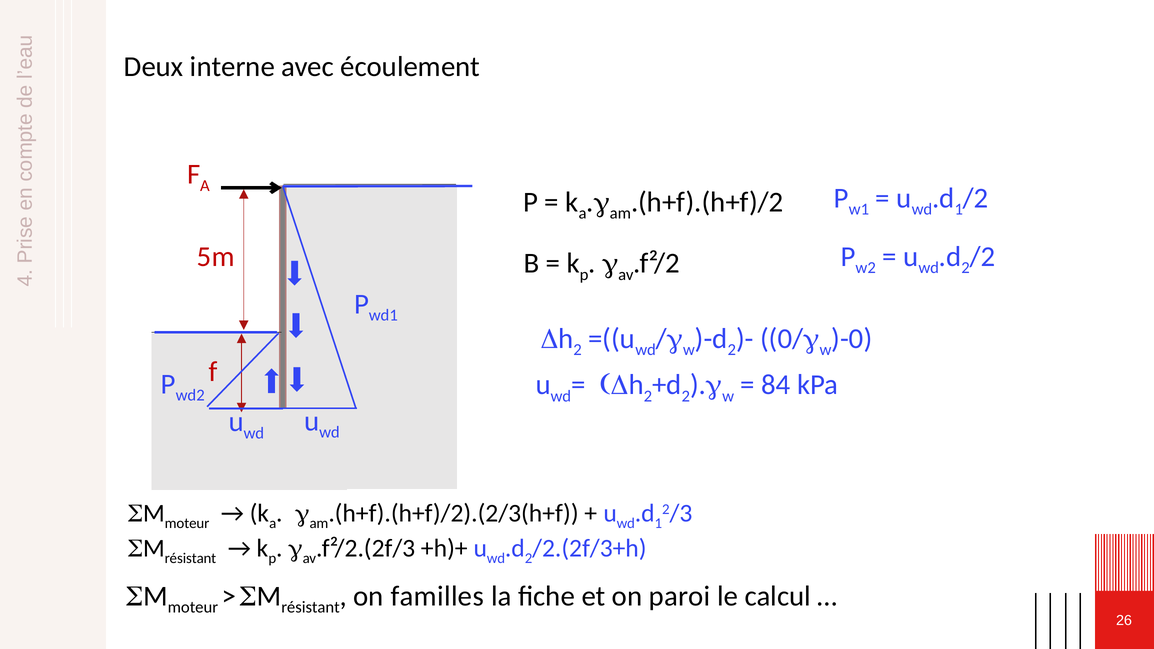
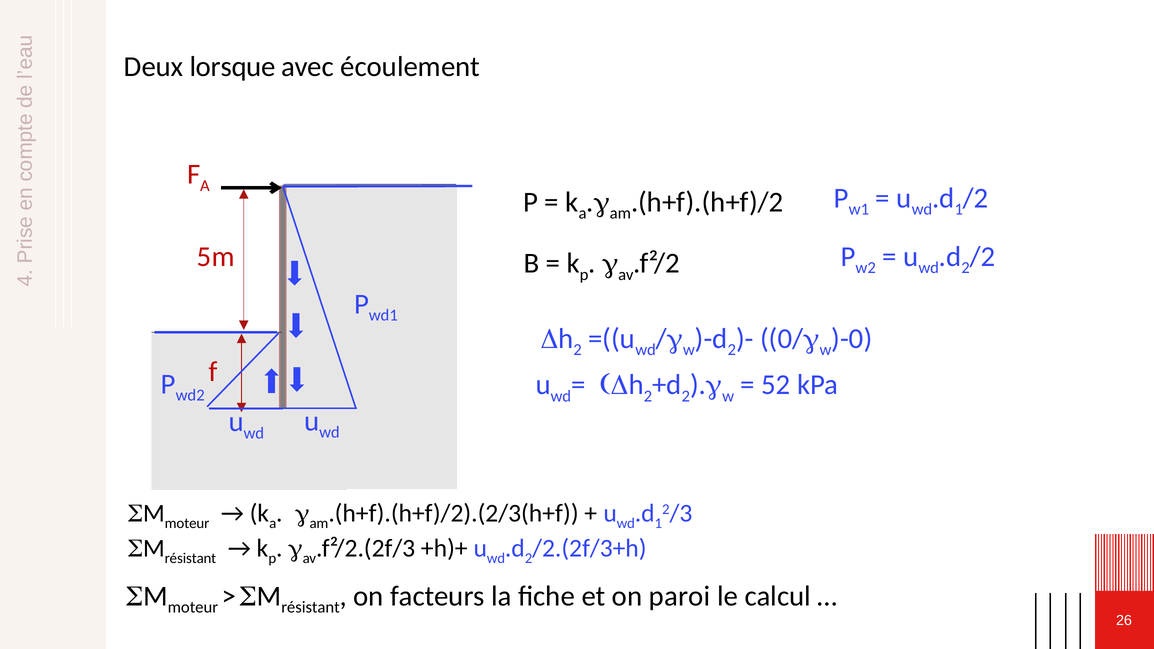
interne: interne -> lorsque
84: 84 -> 52
familles: familles -> facteurs
